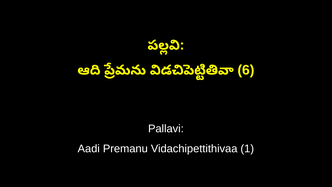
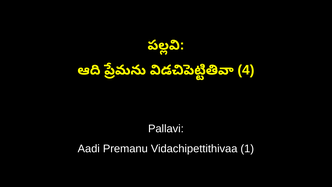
6: 6 -> 4
